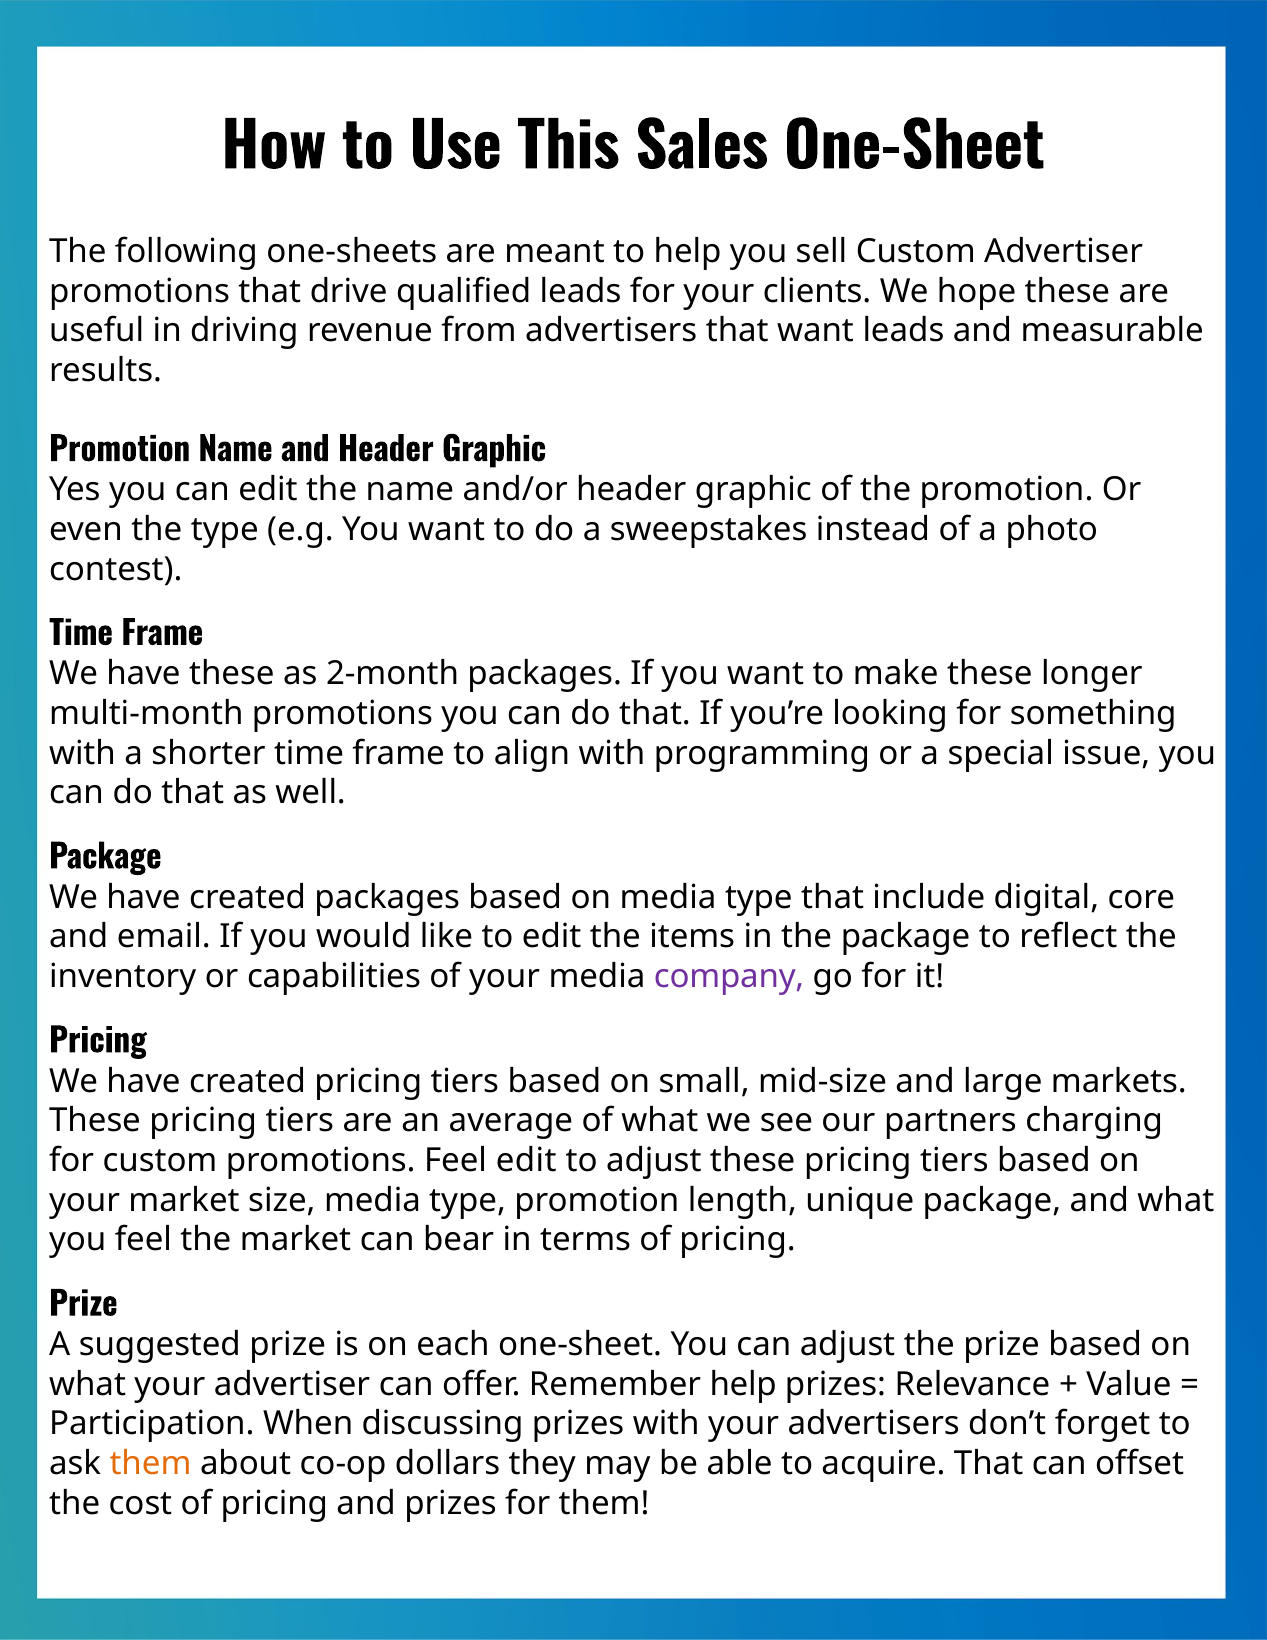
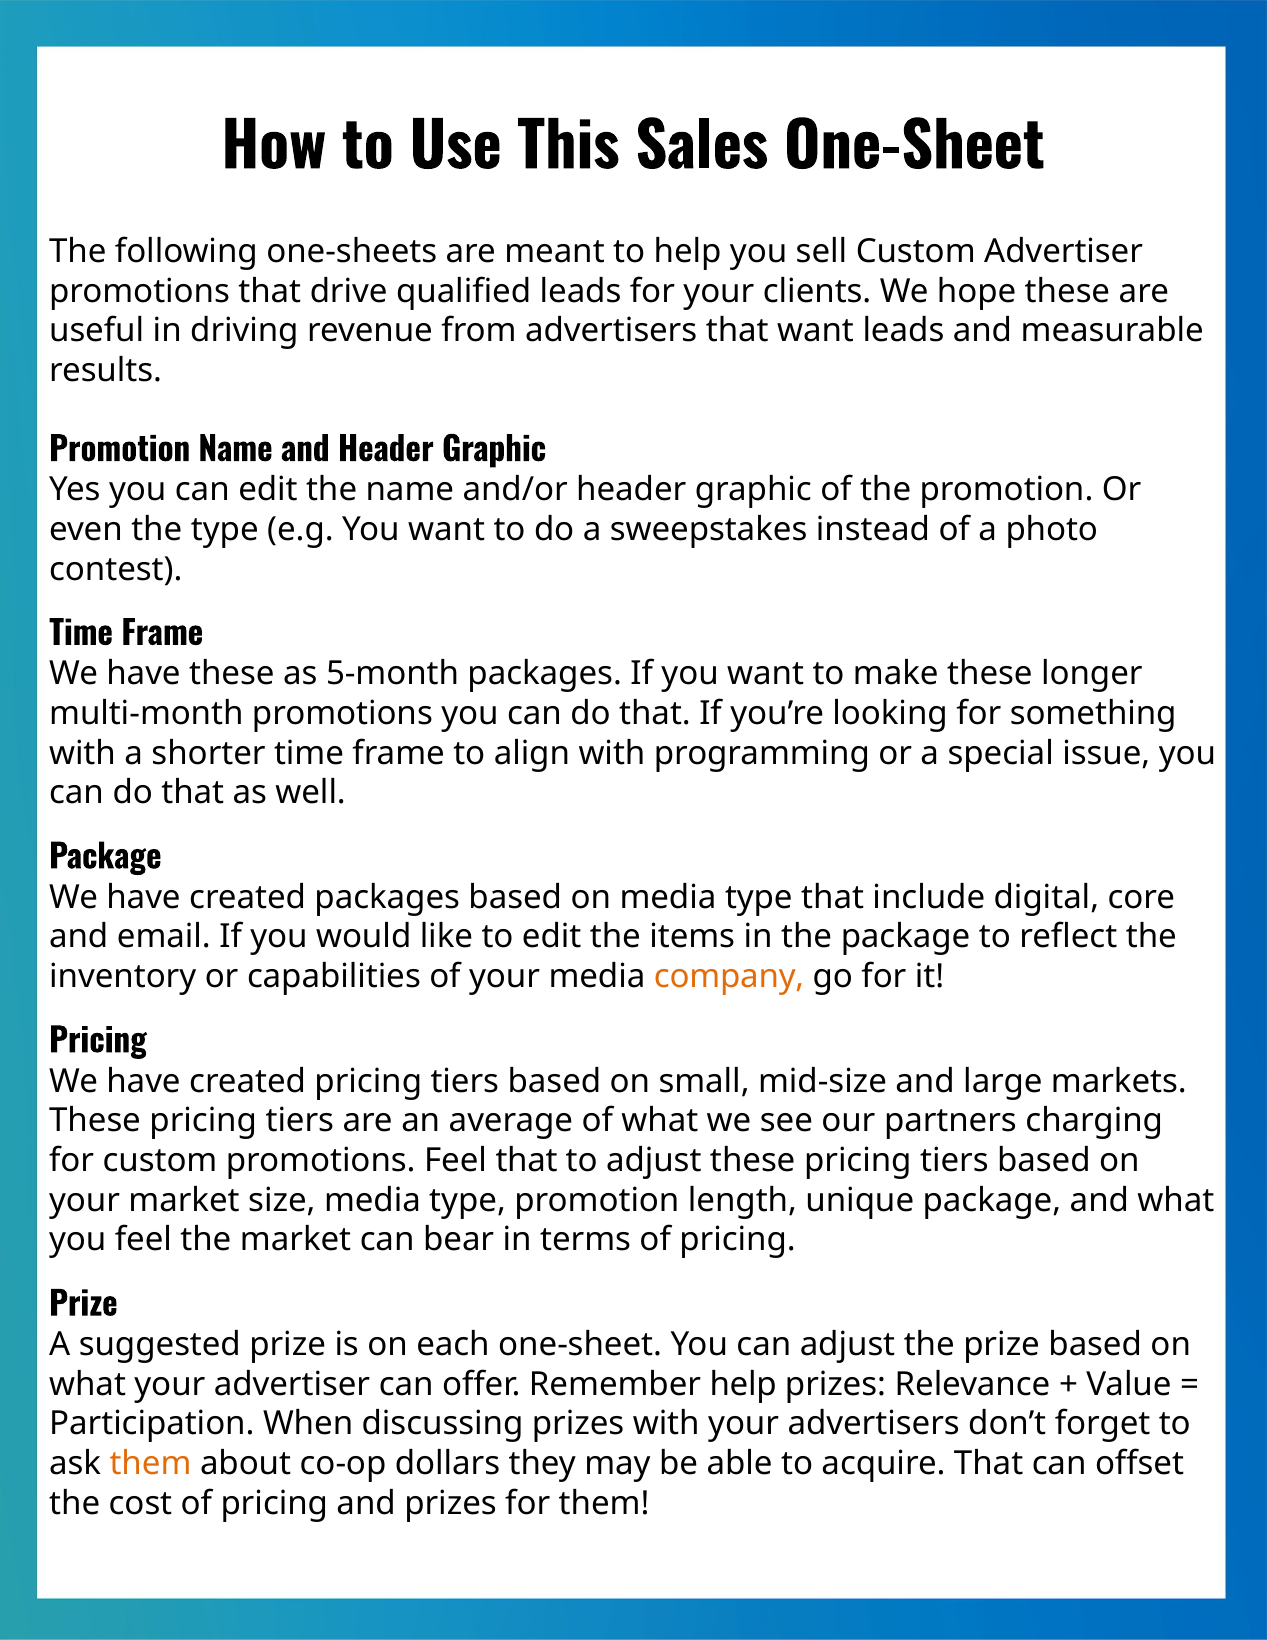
2-month: 2-month -> 5-month
company colour: purple -> orange
Feel edit: edit -> that
